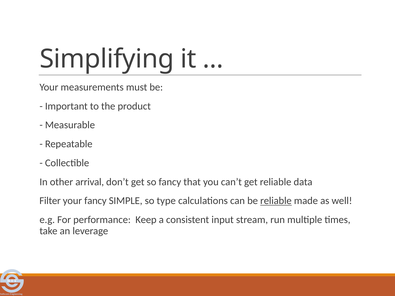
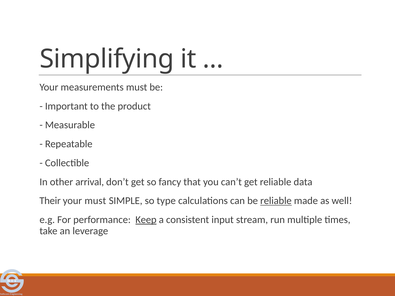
Filter: Filter -> Their
your fancy: fancy -> must
Keep underline: none -> present
